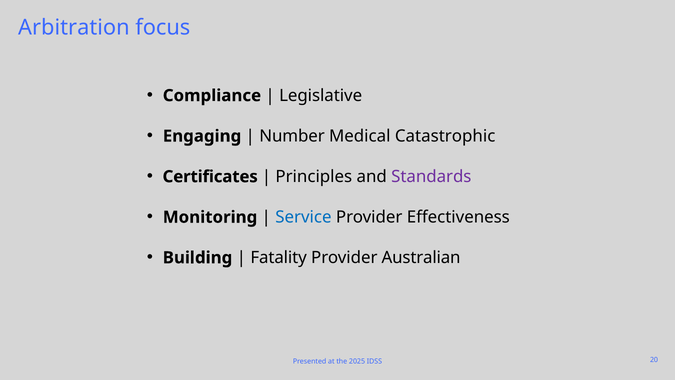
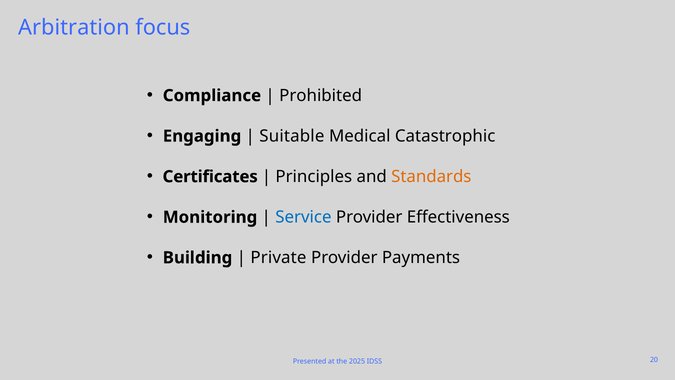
Legislative: Legislative -> Prohibited
Number: Number -> Suitable
Standards colour: purple -> orange
Fatality: Fatality -> Private
Australian: Australian -> Payments
